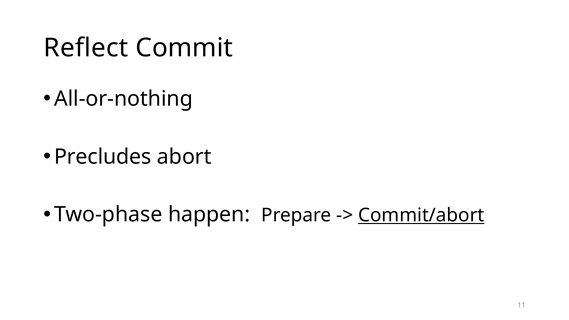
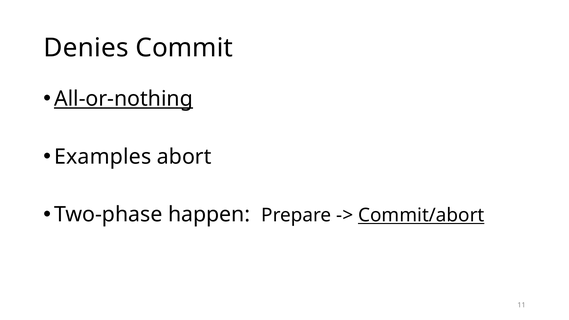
Reflect: Reflect -> Denies
All-or-nothing underline: none -> present
Precludes: Precludes -> Examples
